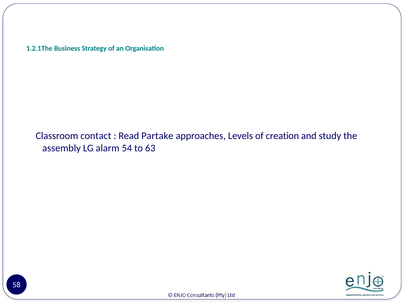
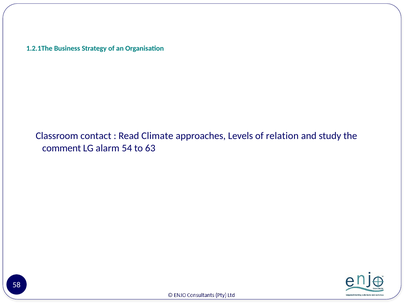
Partake: Partake -> Climate
creation: creation -> relation
assembly: assembly -> comment
